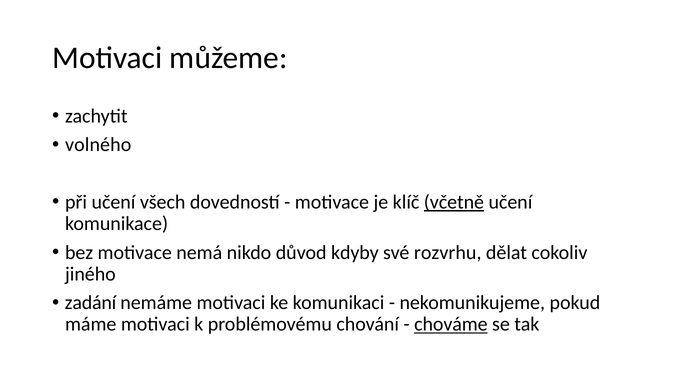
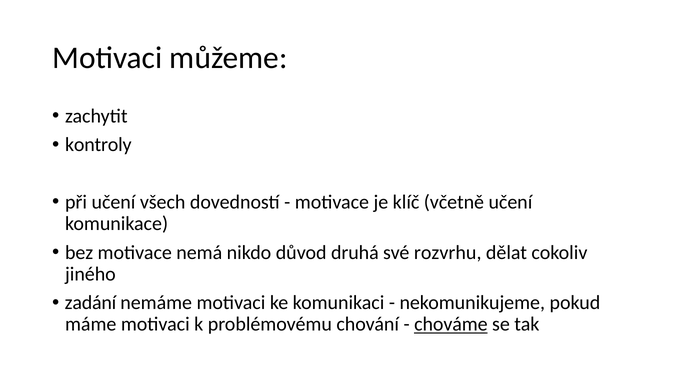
volného: volného -> kontroly
včetně underline: present -> none
kdyby: kdyby -> druhá
